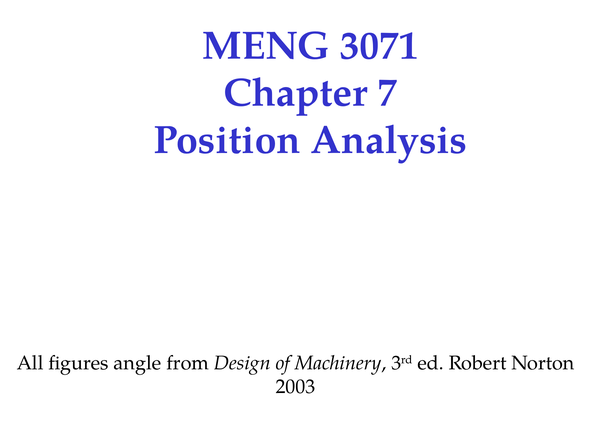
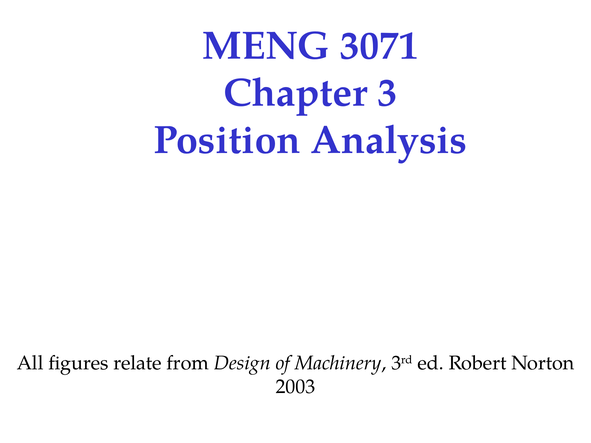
7: 7 -> 3
angle: angle -> relate
